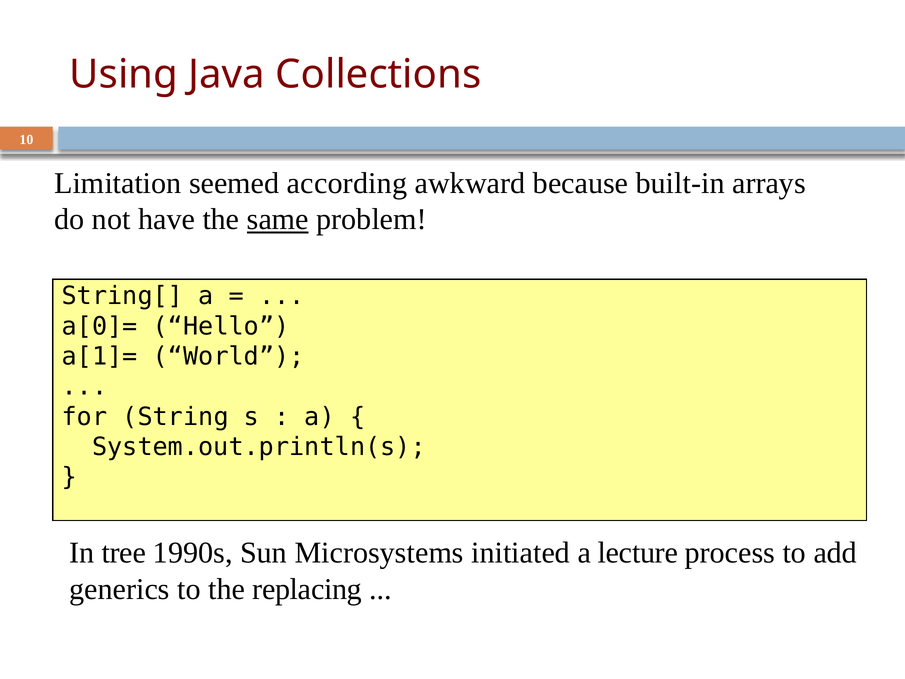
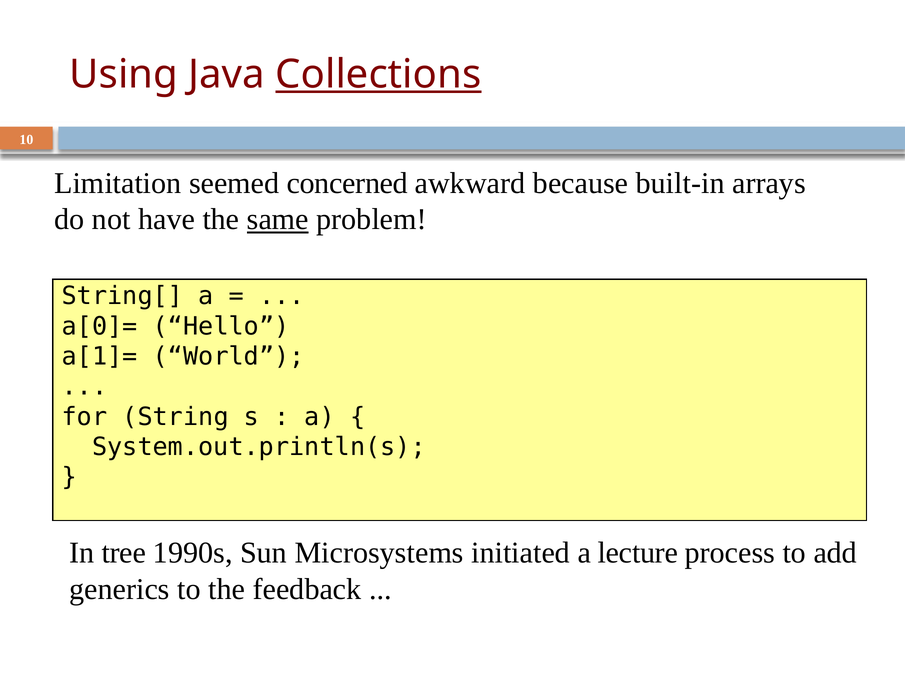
Collections underline: none -> present
according: according -> concerned
replacing: replacing -> feedback
